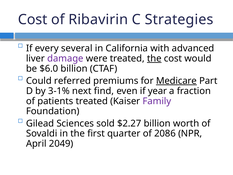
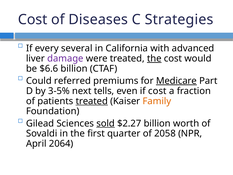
Ribavirin: Ribavirin -> Diseases
$6.0: $6.0 -> $6.6
3-1%: 3-1% -> 3-5%
find: find -> tells
if year: year -> cost
treated at (92, 101) underline: none -> present
Family colour: purple -> orange
sold underline: none -> present
2086: 2086 -> 2058
2049: 2049 -> 2064
